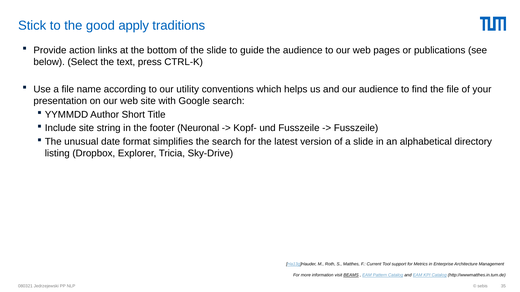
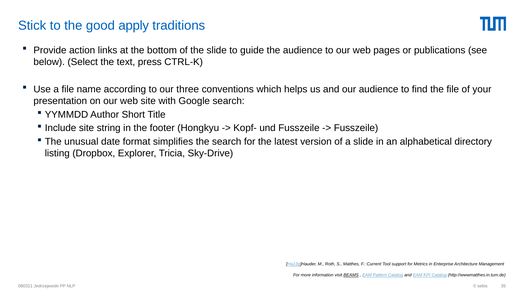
utility: utility -> three
Neuronal: Neuronal -> Hongkyu
